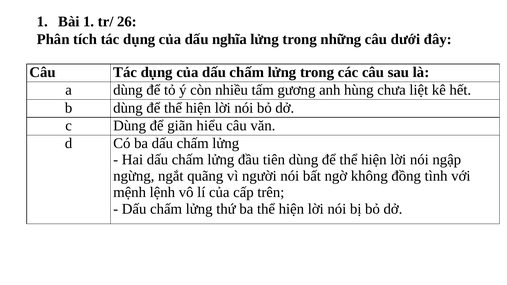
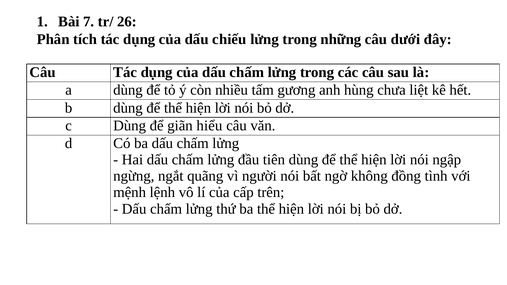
Bài 1: 1 -> 7
nghĩa: nghĩa -> chiếu
